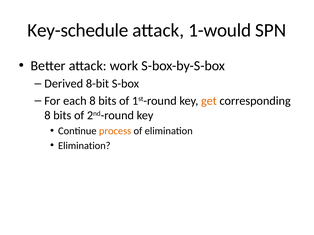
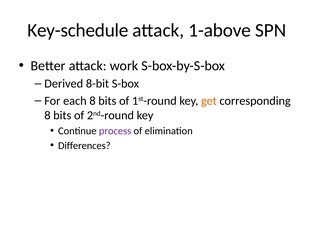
1-would: 1-would -> 1-above
process colour: orange -> purple
Elimination at (84, 146): Elimination -> Differences
